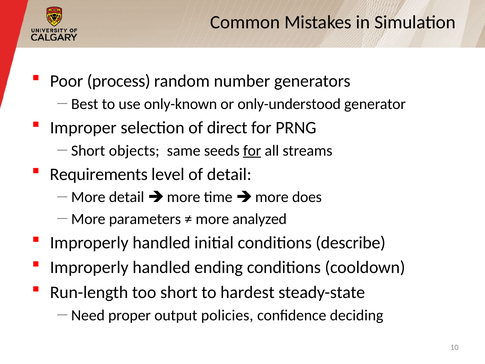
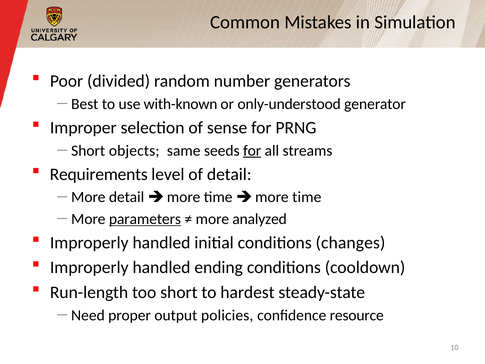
process: process -> divided
only-known: only-known -> with-known
direct: direct -> sense
does at (307, 197): does -> time
parameters underline: none -> present
describe: describe -> changes
deciding: deciding -> resource
